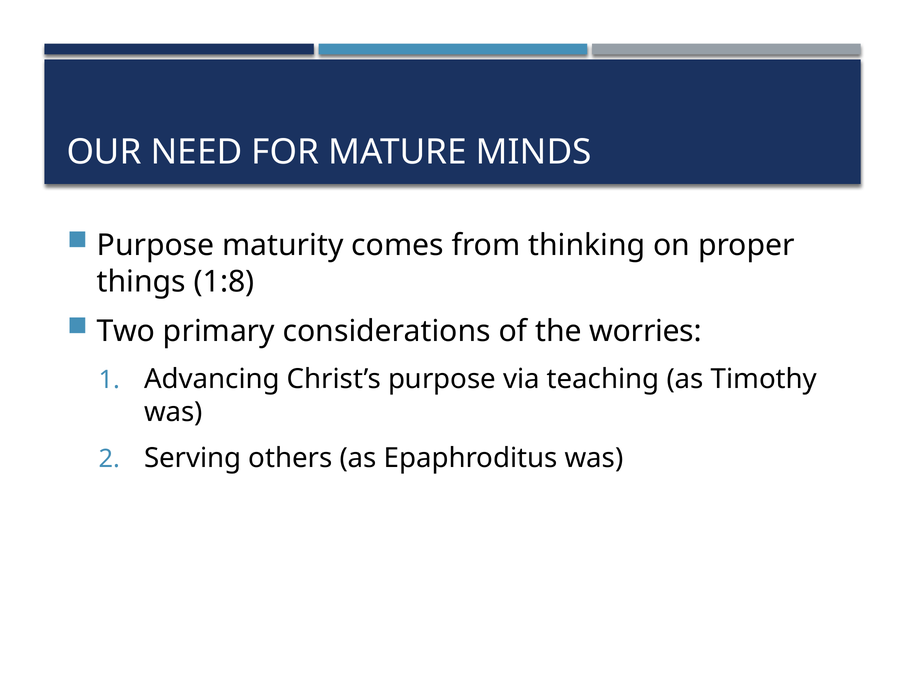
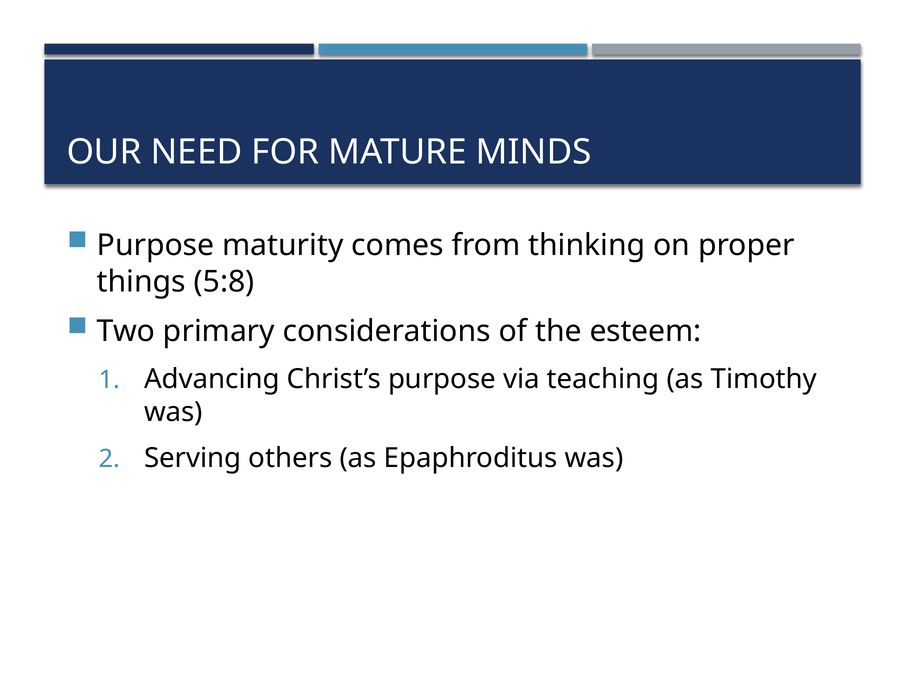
1:8: 1:8 -> 5:8
worries: worries -> esteem
